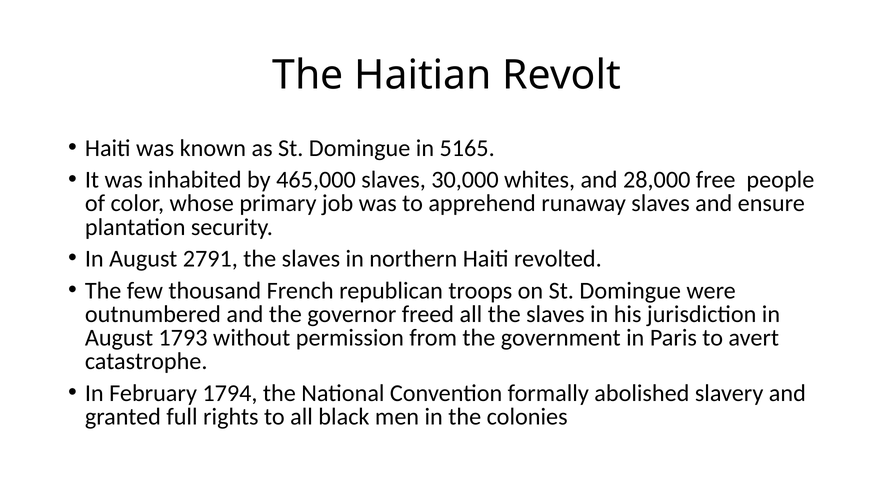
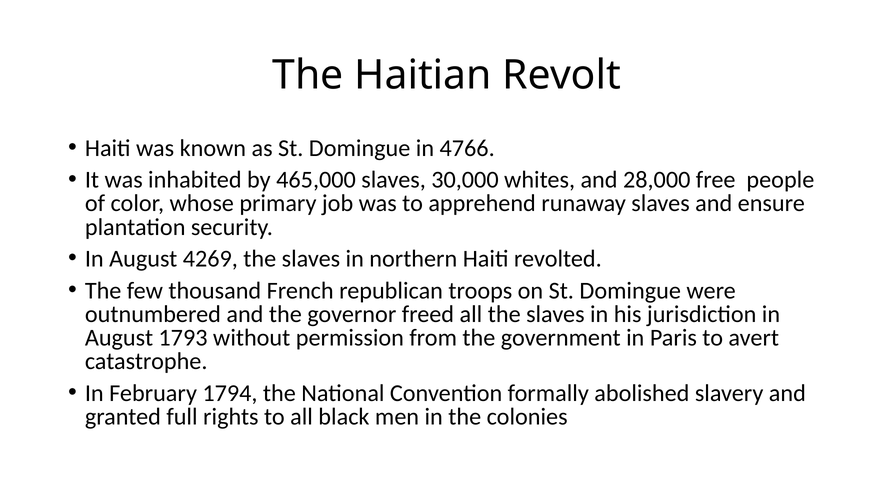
5165: 5165 -> 4766
2791: 2791 -> 4269
